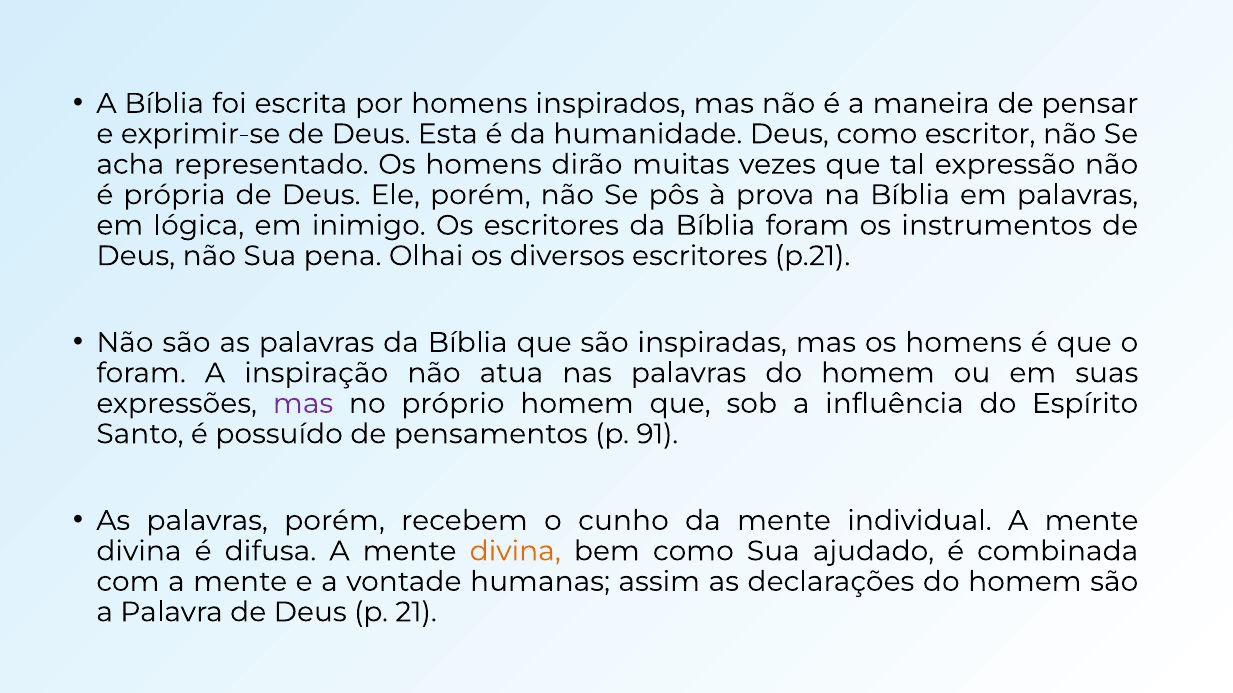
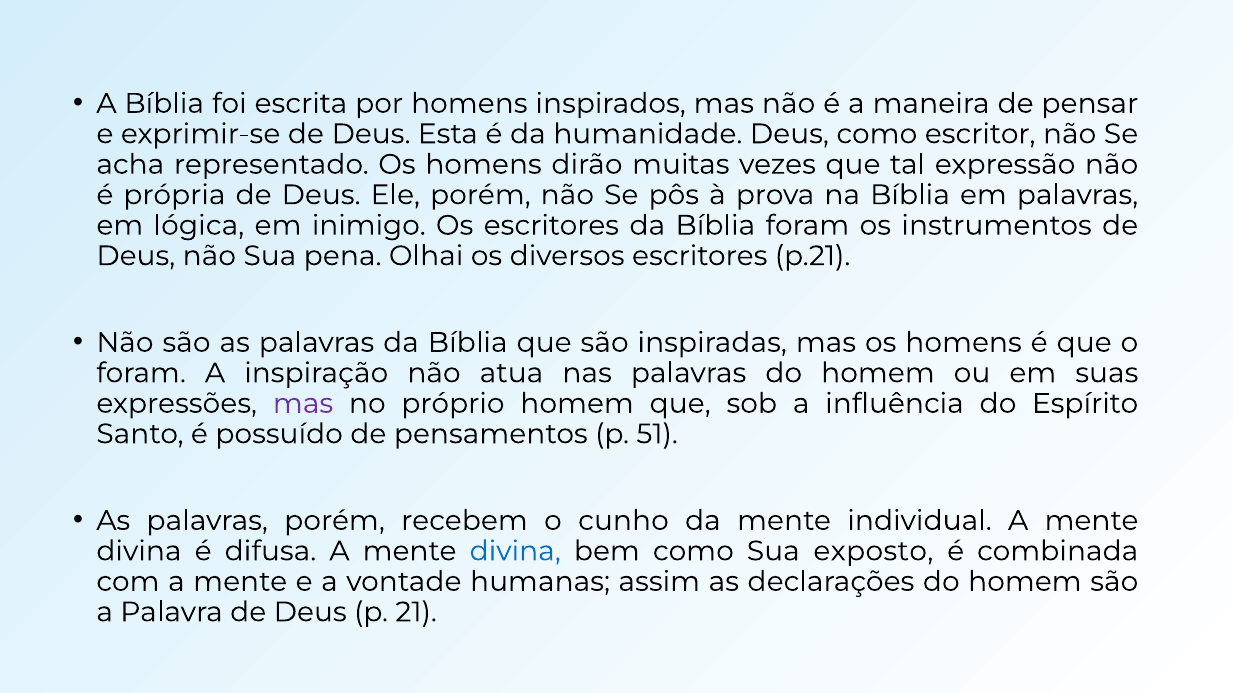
91: 91 -> 51
divina at (515, 551) colour: orange -> blue
ajudado: ajudado -> exposto
